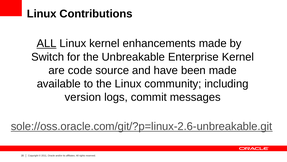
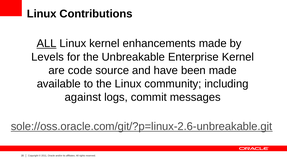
Switch: Switch -> Levels
version: version -> against
